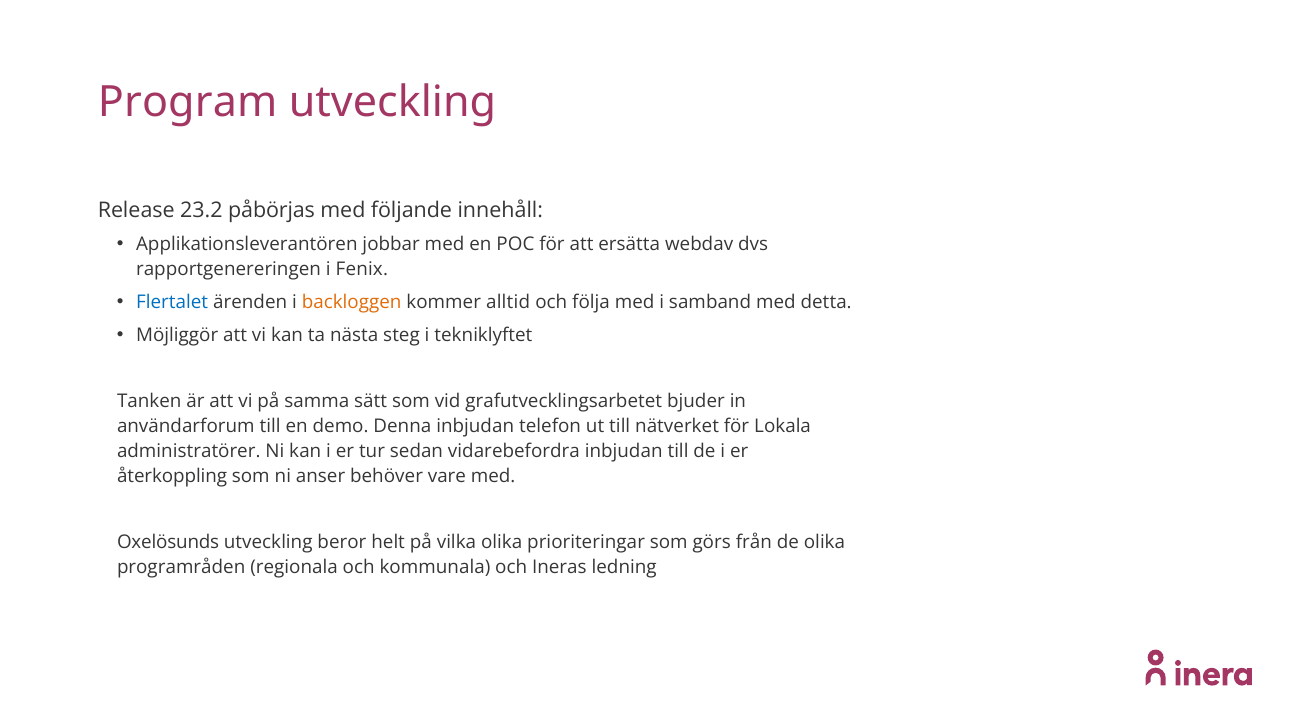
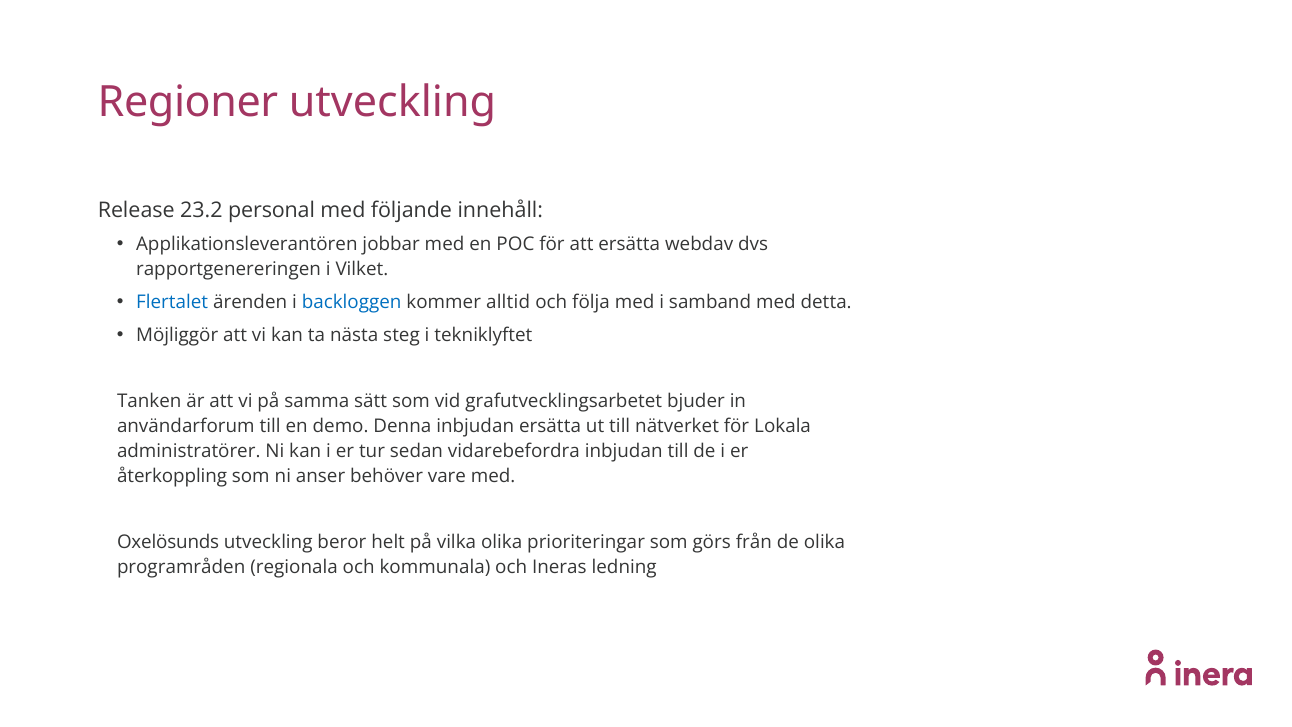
Program: Program -> Regioner
påbörjas: påbörjas -> personal
Fenix: Fenix -> Vilket
backloggen colour: orange -> blue
inbjudan telefon: telefon -> ersätta
